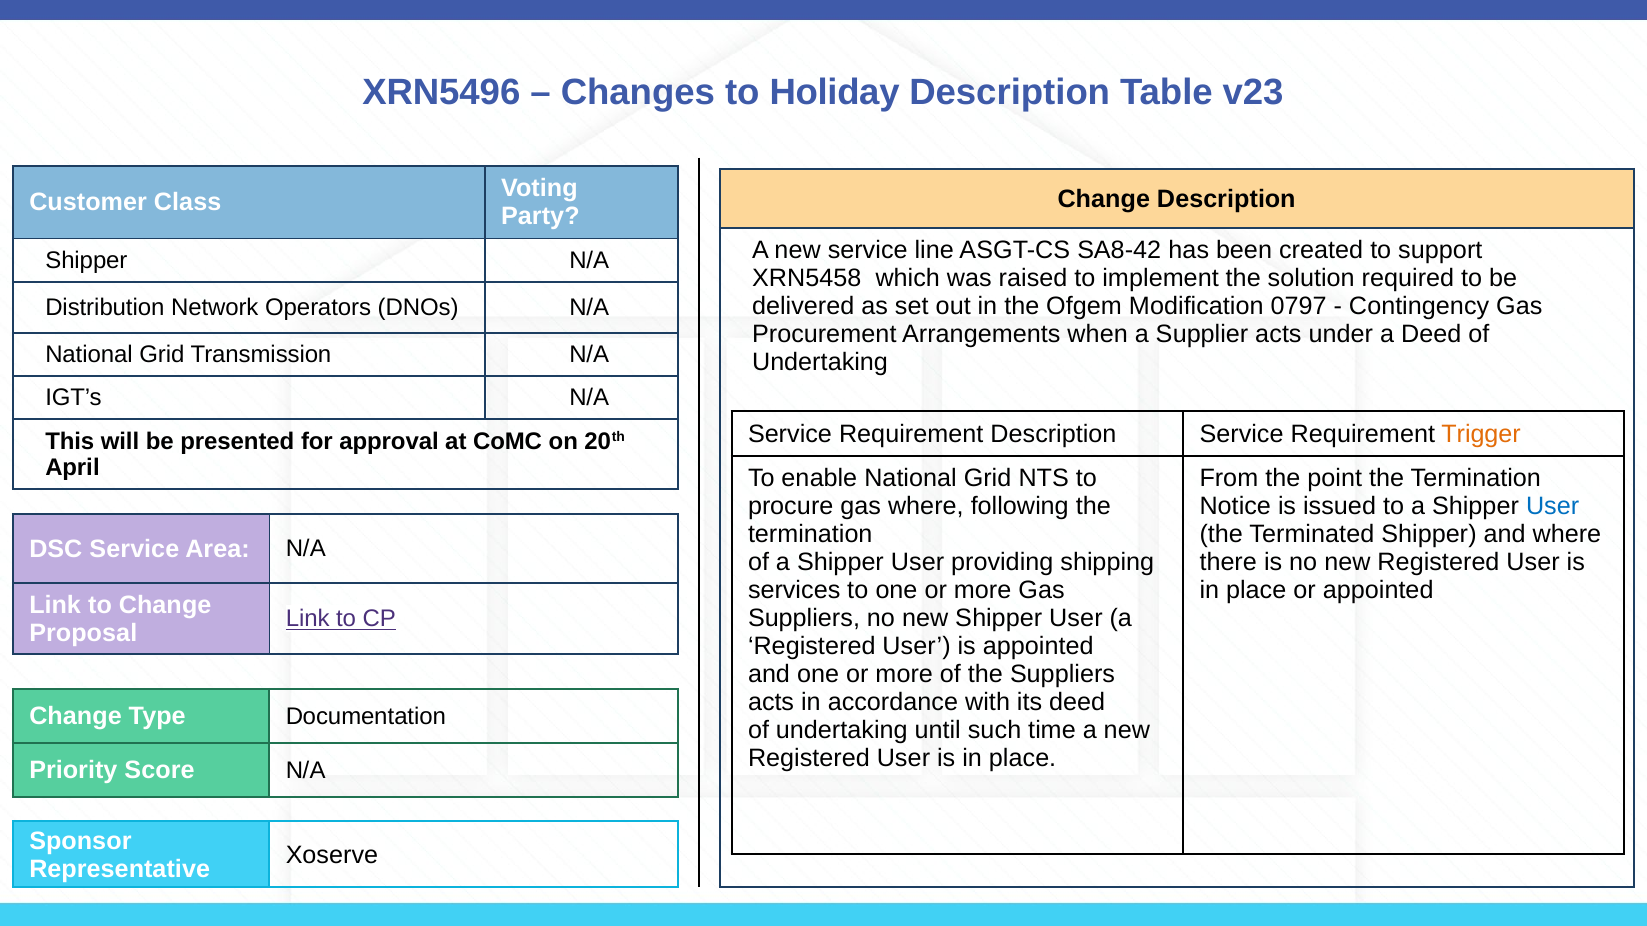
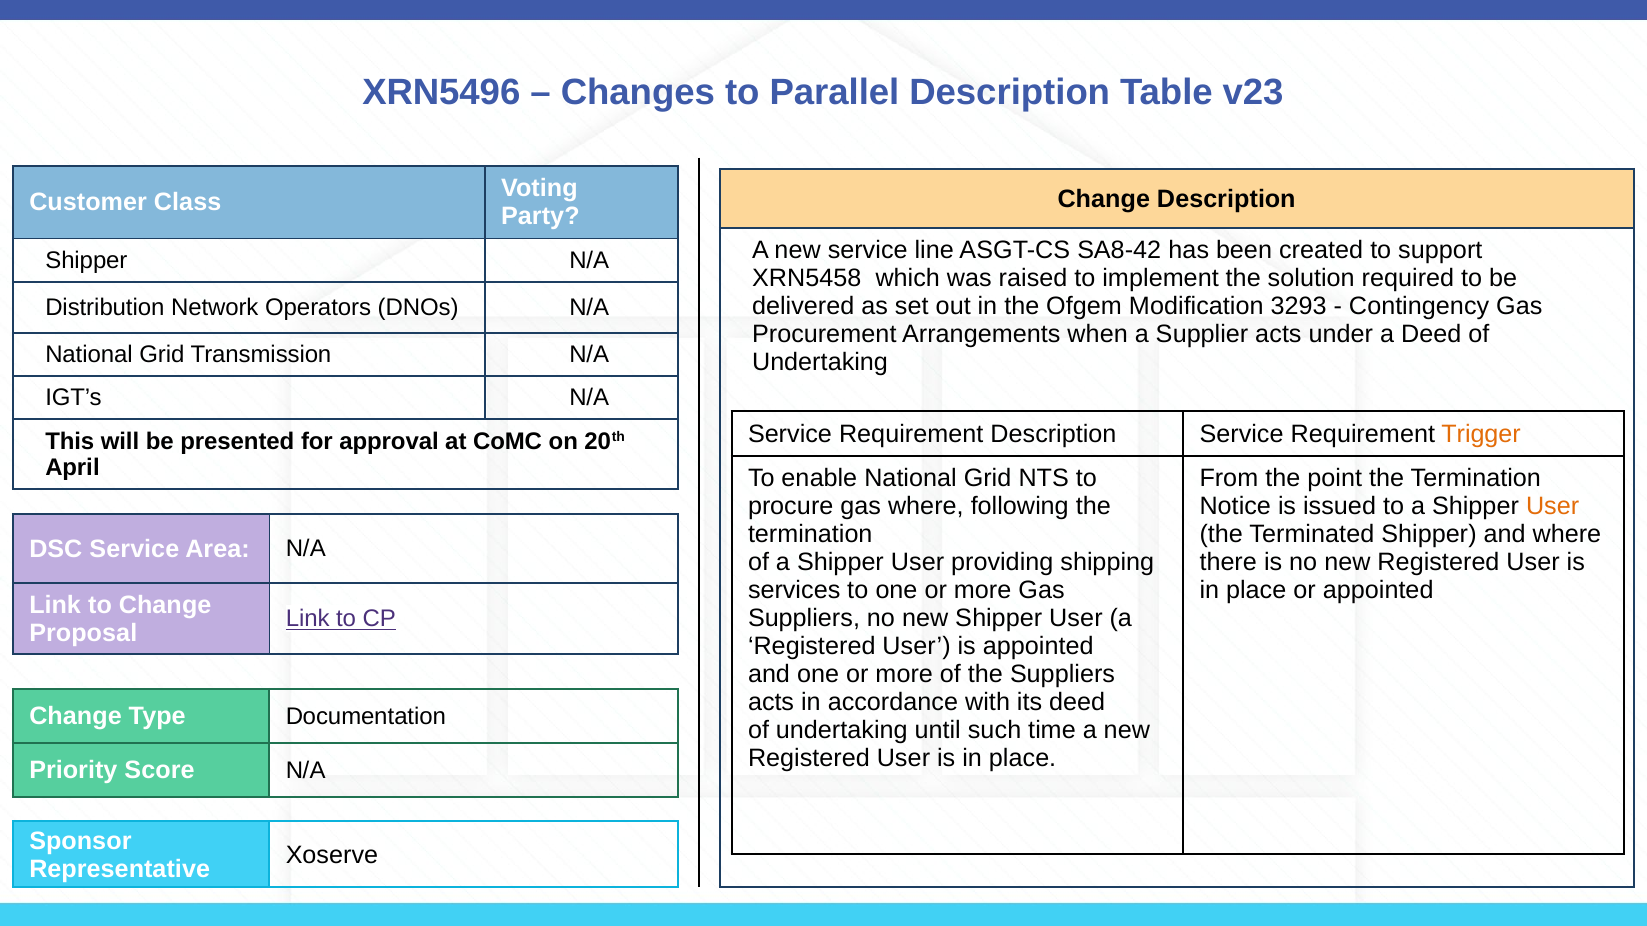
Holiday: Holiday -> Parallel
0797: 0797 -> 3293
User at (1553, 507) colour: blue -> orange
